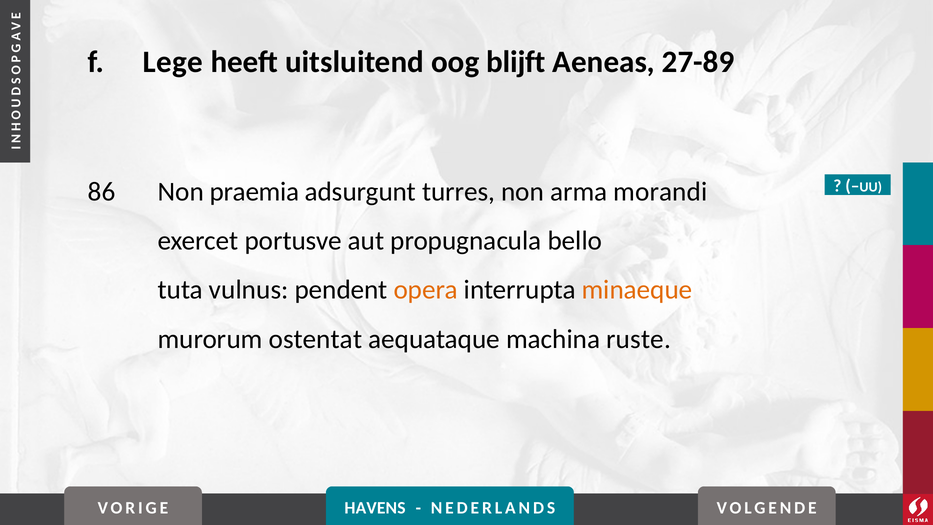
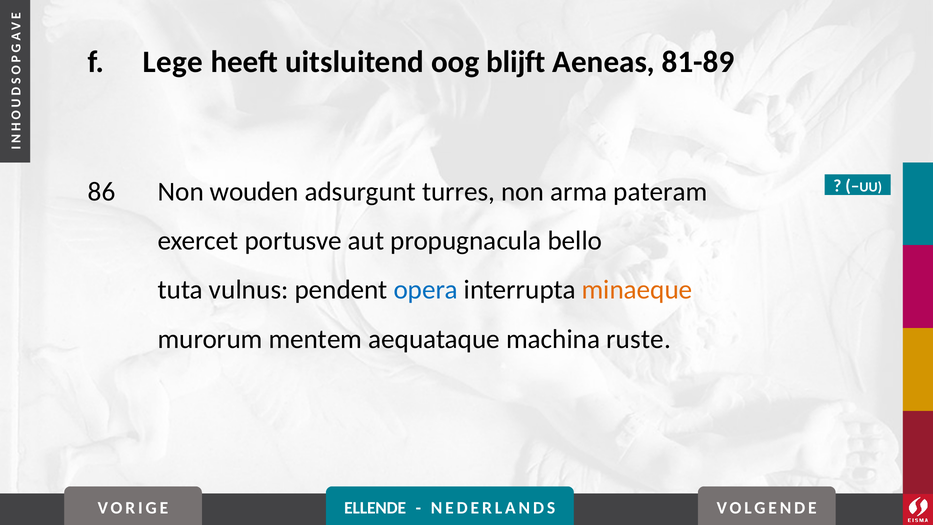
27-89: 27-89 -> 81-89
praemia: praemia -> wouden
morandi: morandi -> pateram
opera colour: orange -> blue
ostentat: ostentat -> mentem
HAVENS: HAVENS -> ELLENDE
